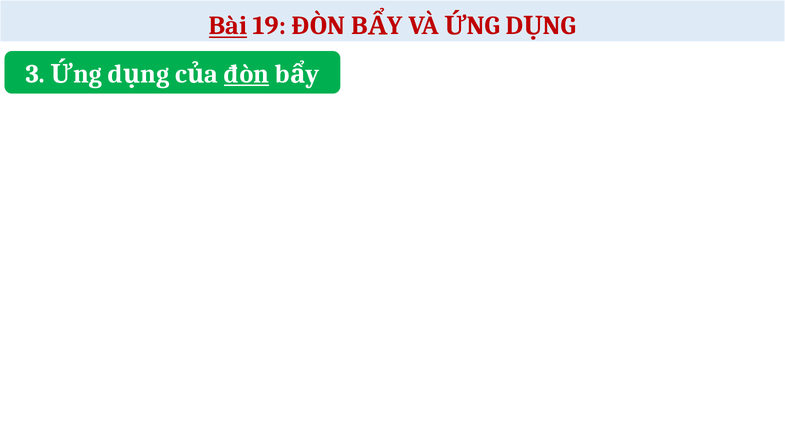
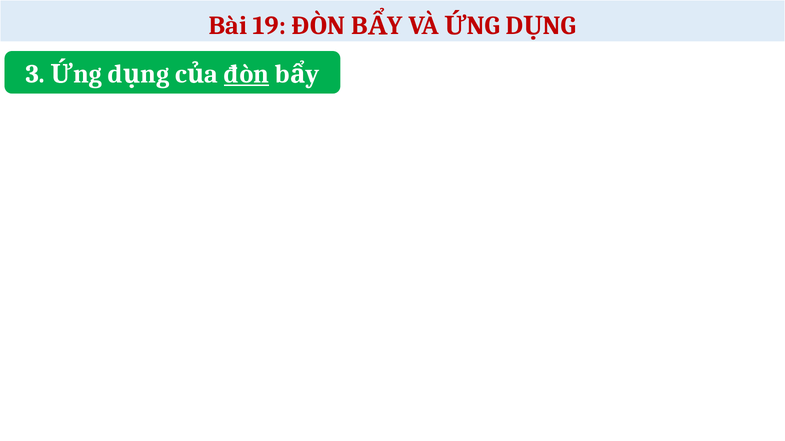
Bài underline: present -> none
